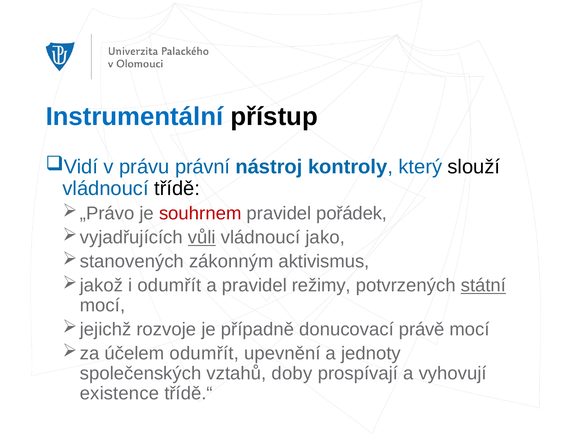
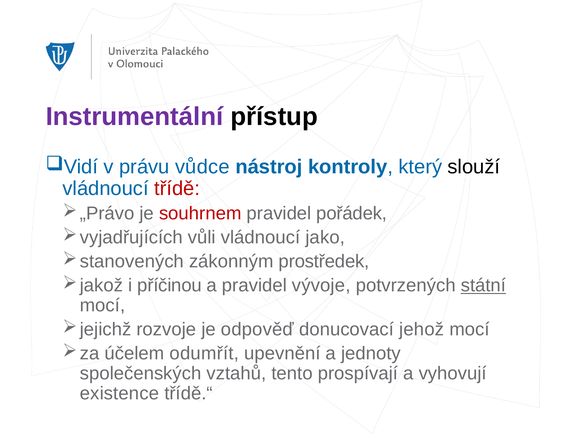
Instrumentální colour: blue -> purple
právní: právní -> vůdce
třídě colour: black -> red
vůli underline: present -> none
aktivismus: aktivismus -> prostředek
i odumřít: odumřít -> příčinou
režimy: režimy -> vývoje
případně: případně -> odpověď
právě: právě -> jehož
doby: doby -> tento
